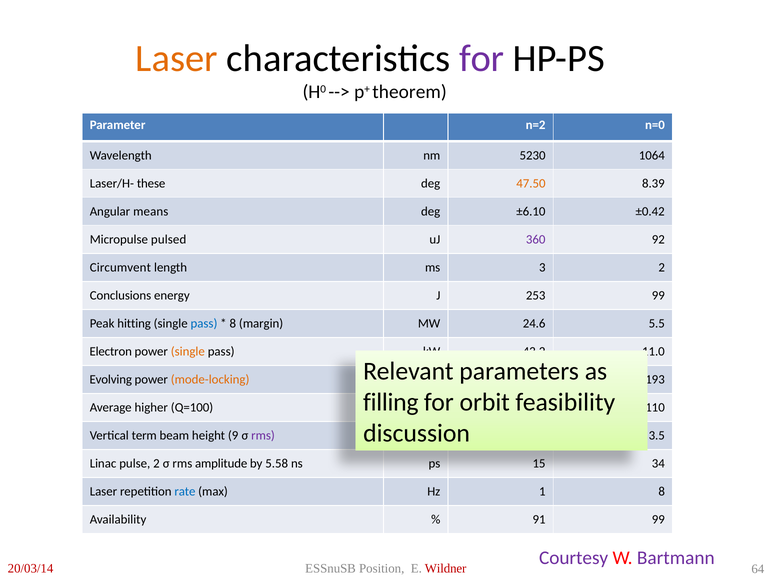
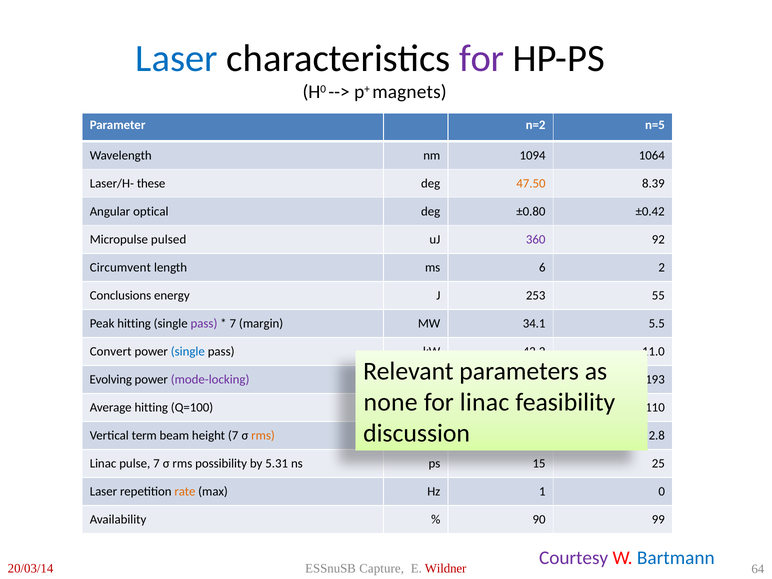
Laser at (177, 59) colour: orange -> blue
theorem: theorem -> magnets
n=0: n=0 -> n=5
5230: 5230 -> 1094
means: means -> optical
±6.10: ±6.10 -> ±0.80
3: 3 -> 6
253 99: 99 -> 55
pass at (204, 323) colour: blue -> purple
8 at (233, 323): 8 -> 7
24.6: 24.6 -> 34.1
Electron: Electron -> Convert
single at (188, 352) colour: orange -> blue
mode-locking colour: orange -> purple
filling: filling -> none
orbit at (485, 402): orbit -> linac
Average higher: higher -> hitting
height 9: 9 -> 7
rms at (263, 436) colour: purple -> orange
3.5: 3.5 -> 2.8
pulse 2: 2 -> 7
amplitude: amplitude -> possibility
5.58: 5.58 -> 5.31
34: 34 -> 25
rate colour: blue -> orange
1 8: 8 -> 0
91: 91 -> 90
Bartmann colour: purple -> blue
Position: Position -> Capture
